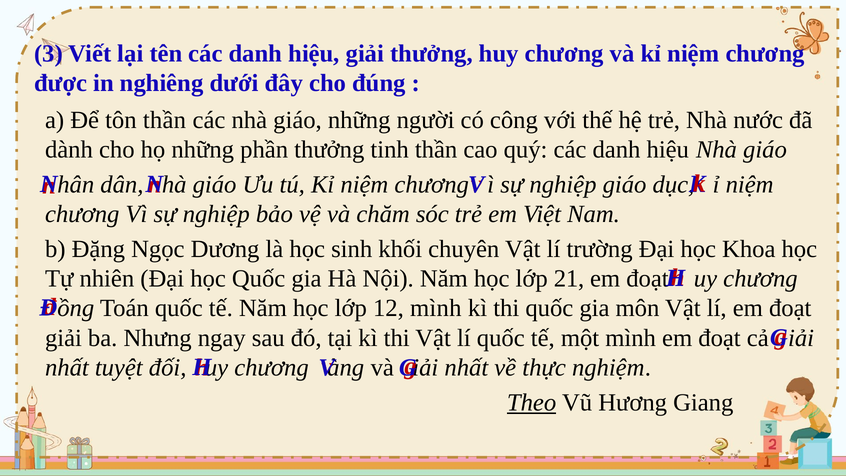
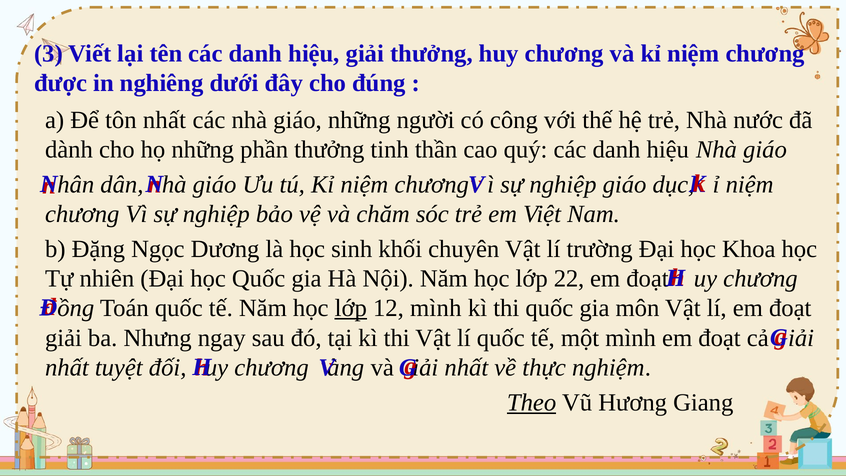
tôn thần: thần -> nhất
21: 21 -> 22
lớp at (351, 308) underline: none -> present
